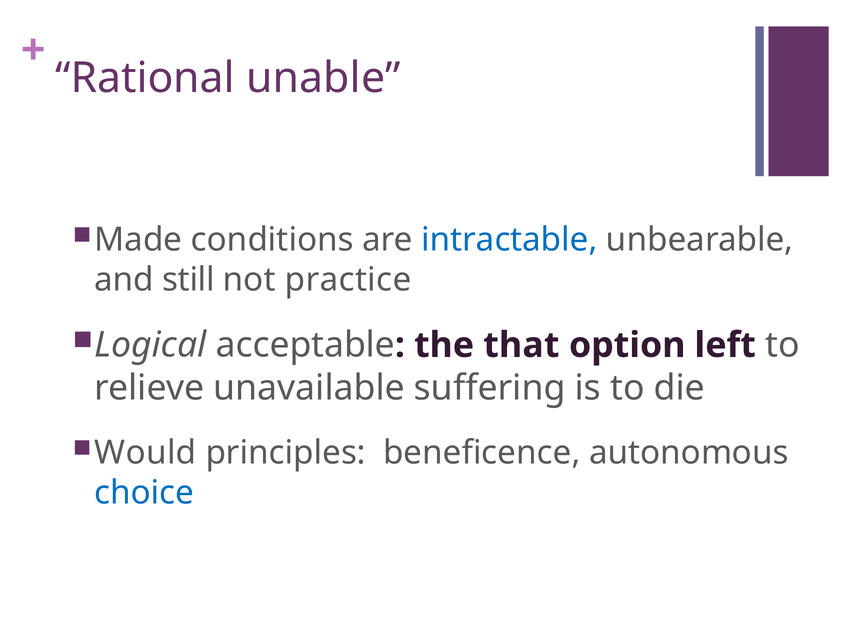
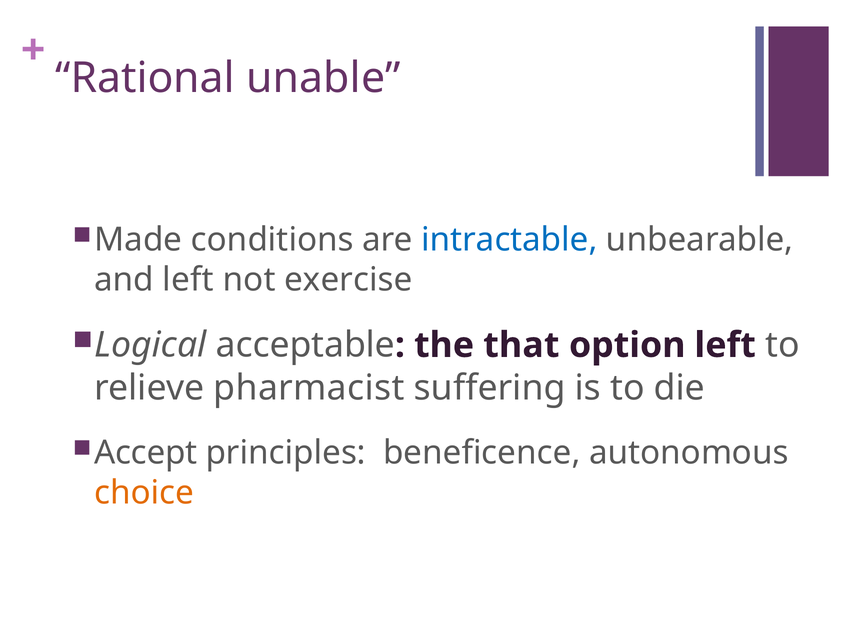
and still: still -> left
practice: practice -> exercise
unavailable: unavailable -> pharmacist
Would: Would -> Accept
choice colour: blue -> orange
